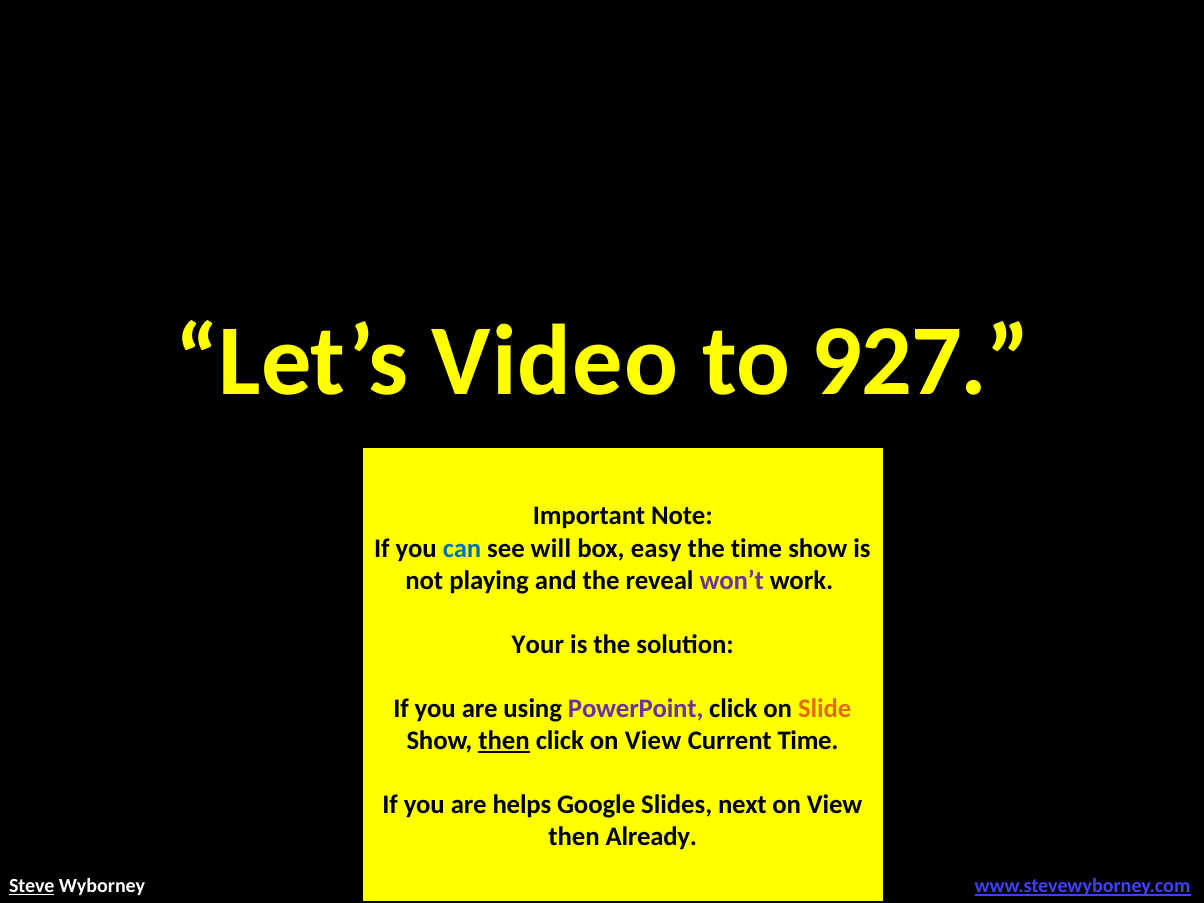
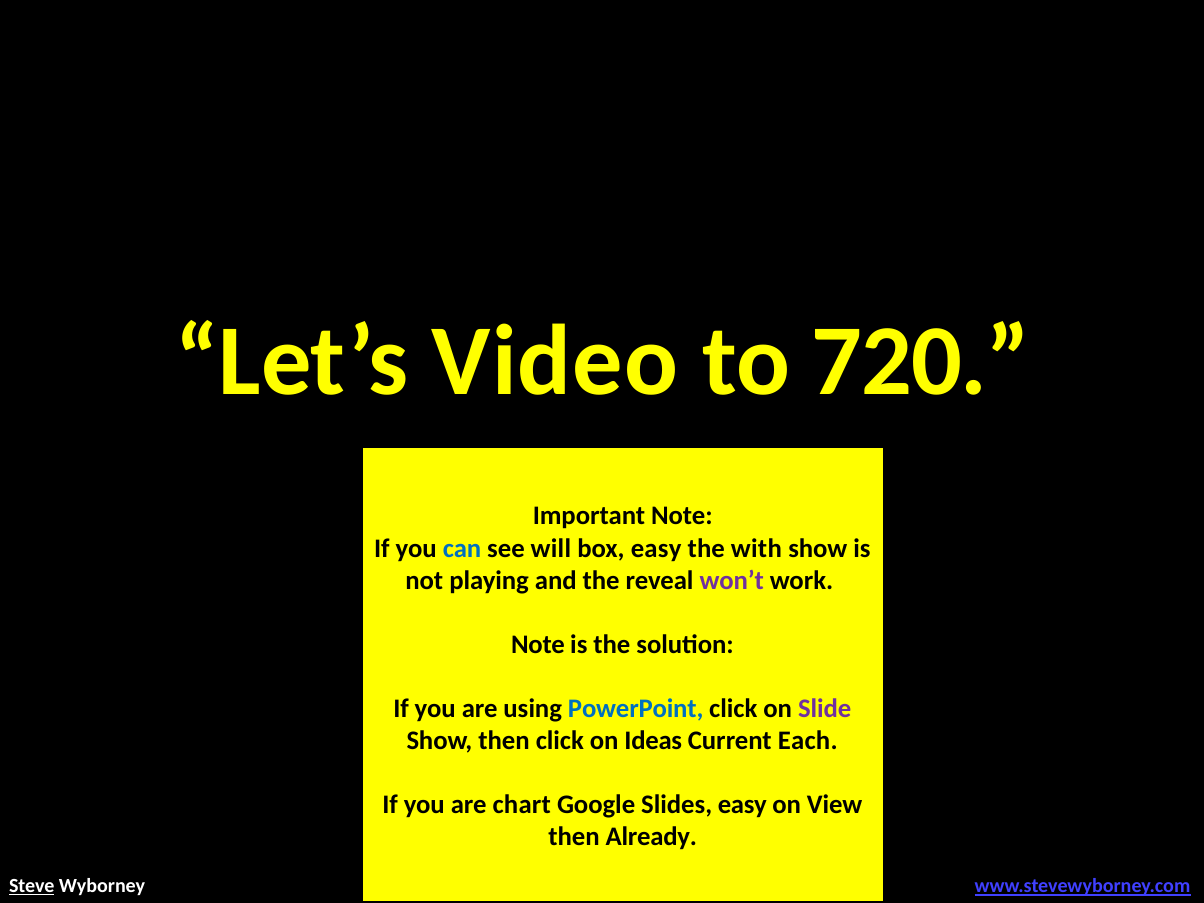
927: 927 -> 720
the time: time -> with
Your at (538, 645): Your -> Note
PowerPoint colour: purple -> blue
Slide colour: orange -> purple
then at (504, 741) underline: present -> none
click on View: View -> Ideas
Current Time: Time -> Each
helps: helps -> chart
Slides next: next -> easy
